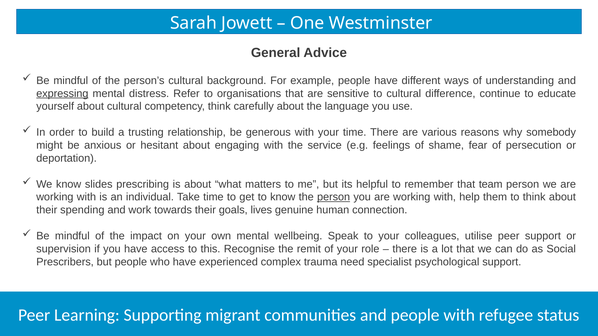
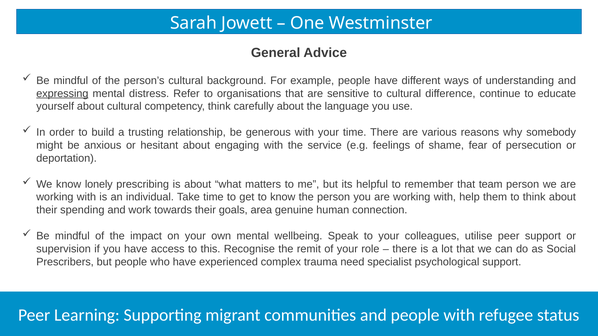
slides: slides -> lonely
person at (334, 197) underline: present -> none
lives: lives -> area
